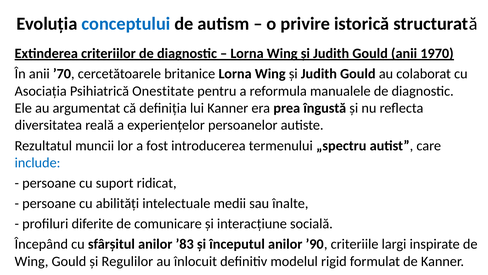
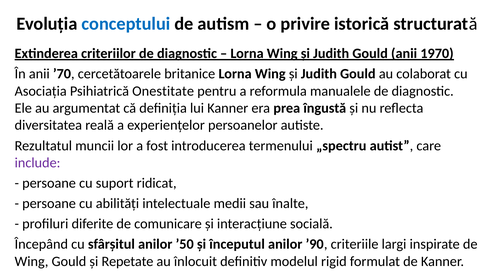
include colour: blue -> purple
’83: ’83 -> ’50
Regulilor: Regulilor -> Repetate
